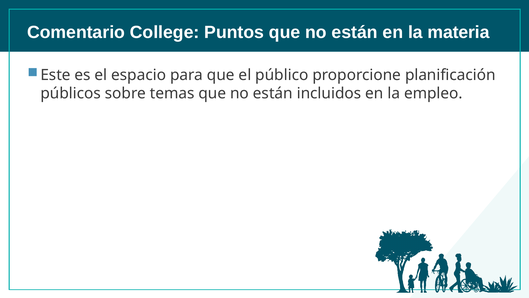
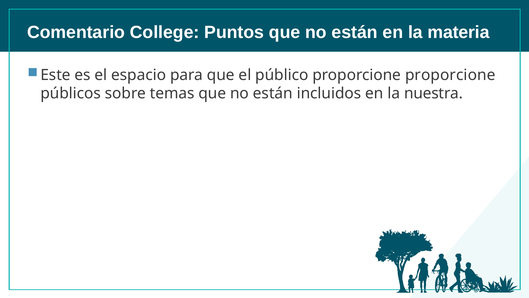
proporcione planificación: planificación -> proporcione
empleo: empleo -> nuestra
